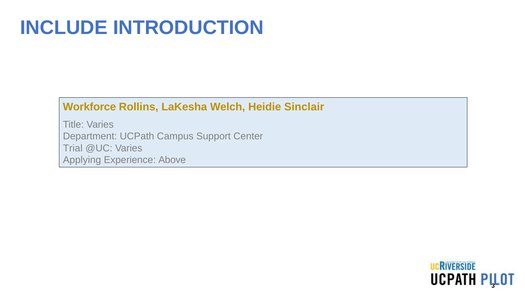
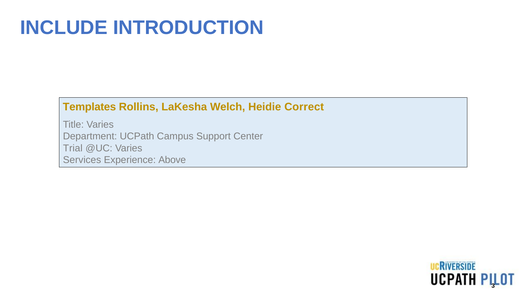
Workforce: Workforce -> Templates
Sinclair: Sinclair -> Correct
Applying: Applying -> Services
